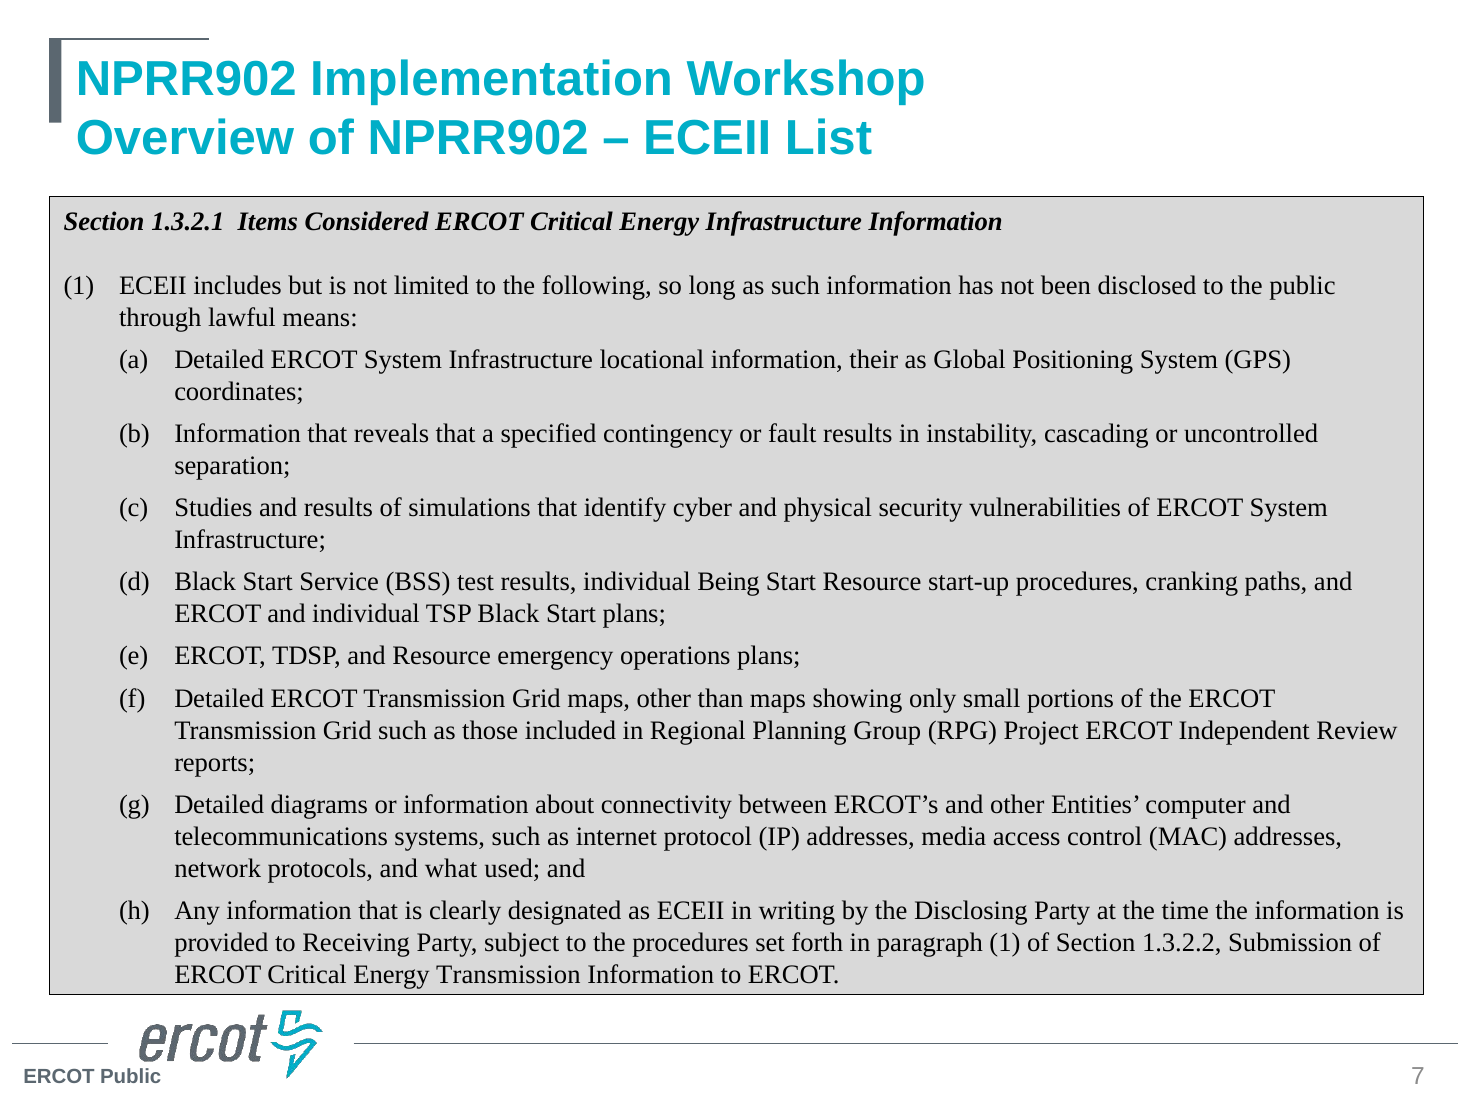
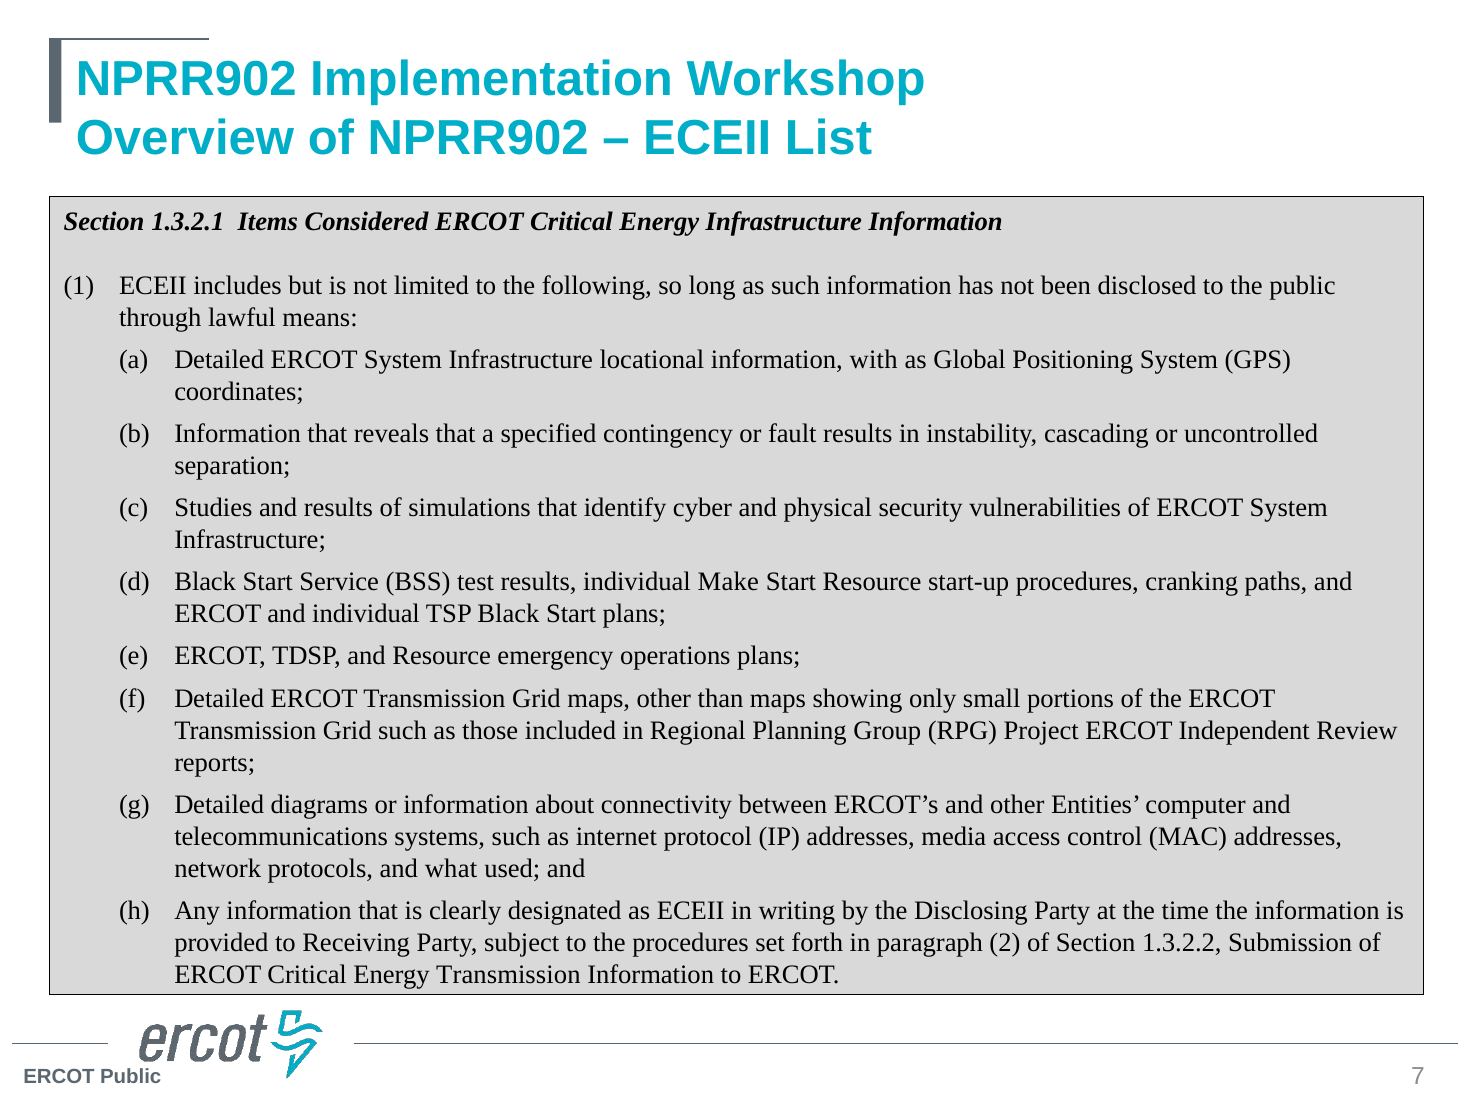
their: their -> with
Being: Being -> Make
paragraph 1: 1 -> 2
